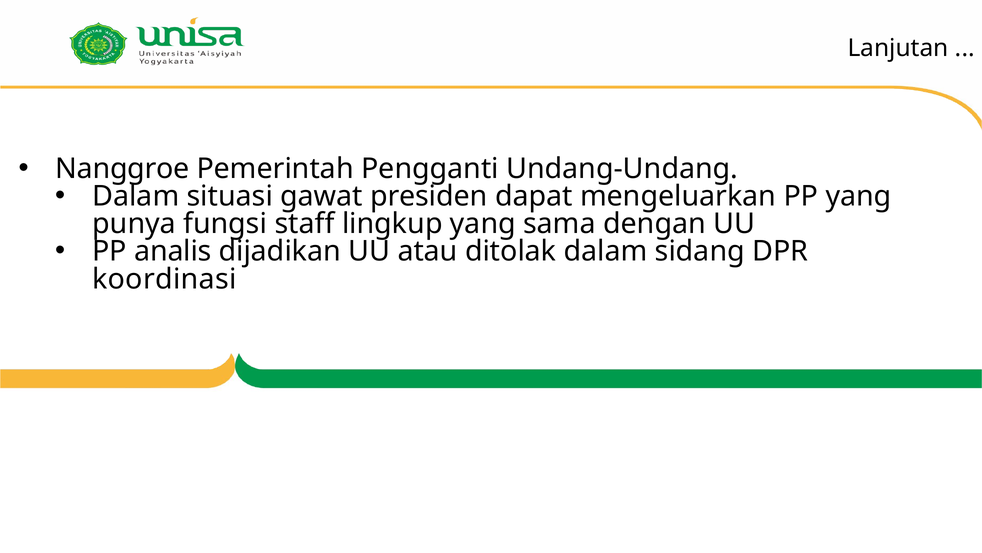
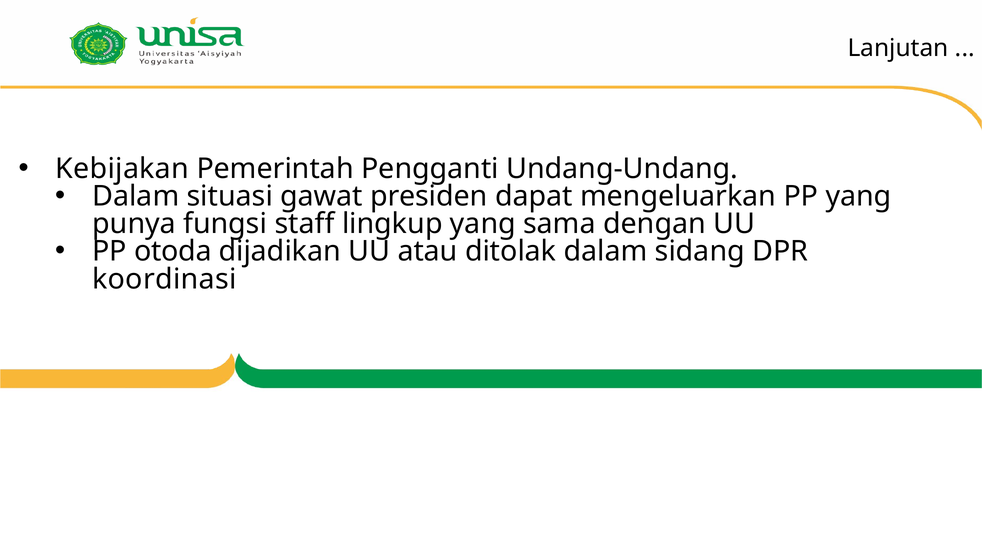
Nanggroe: Nanggroe -> Kebijakan
analis: analis -> otoda
